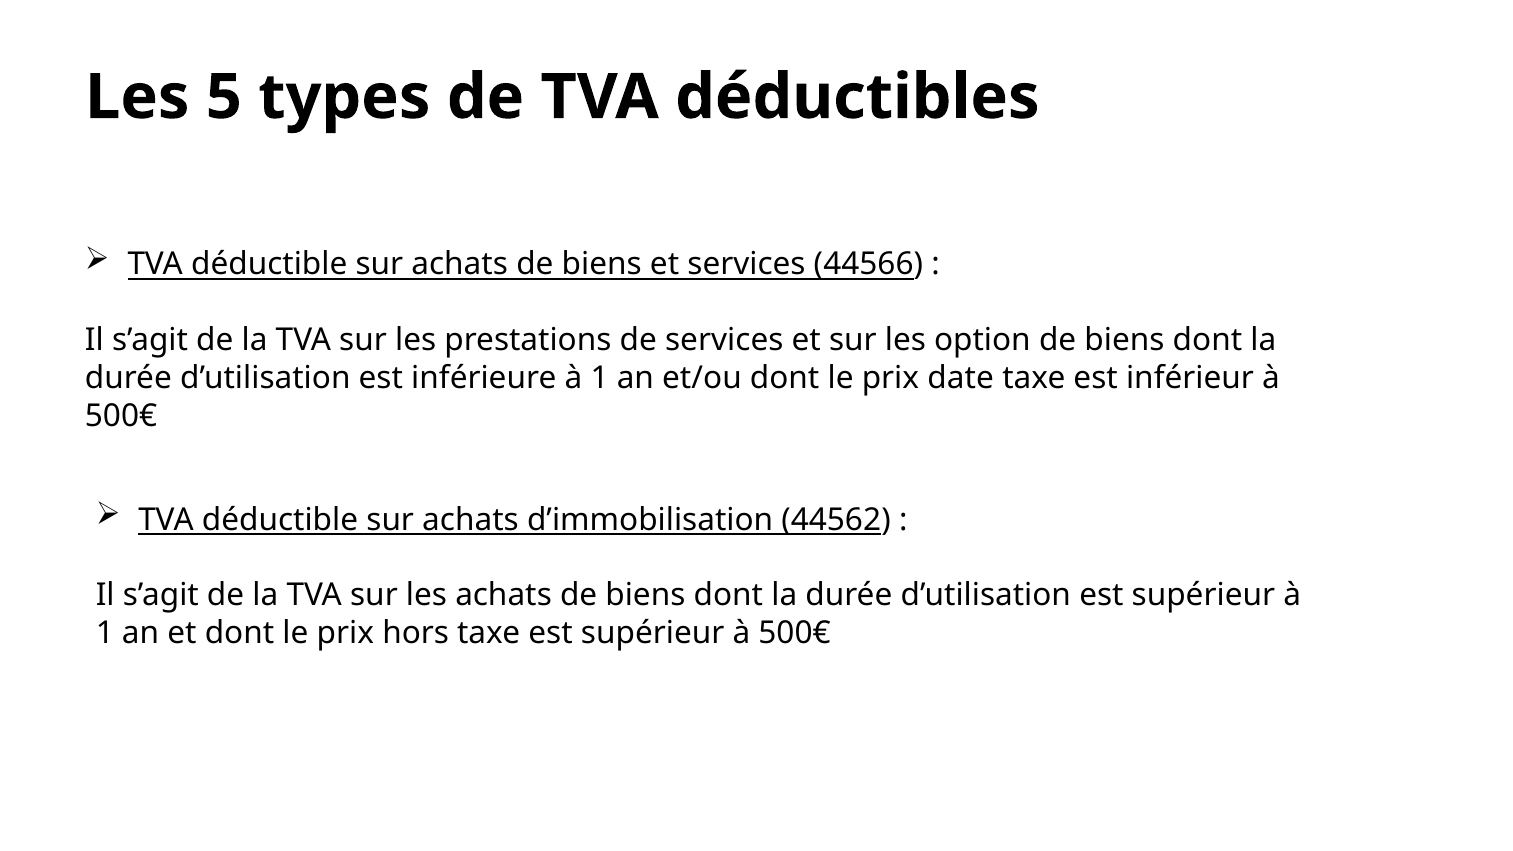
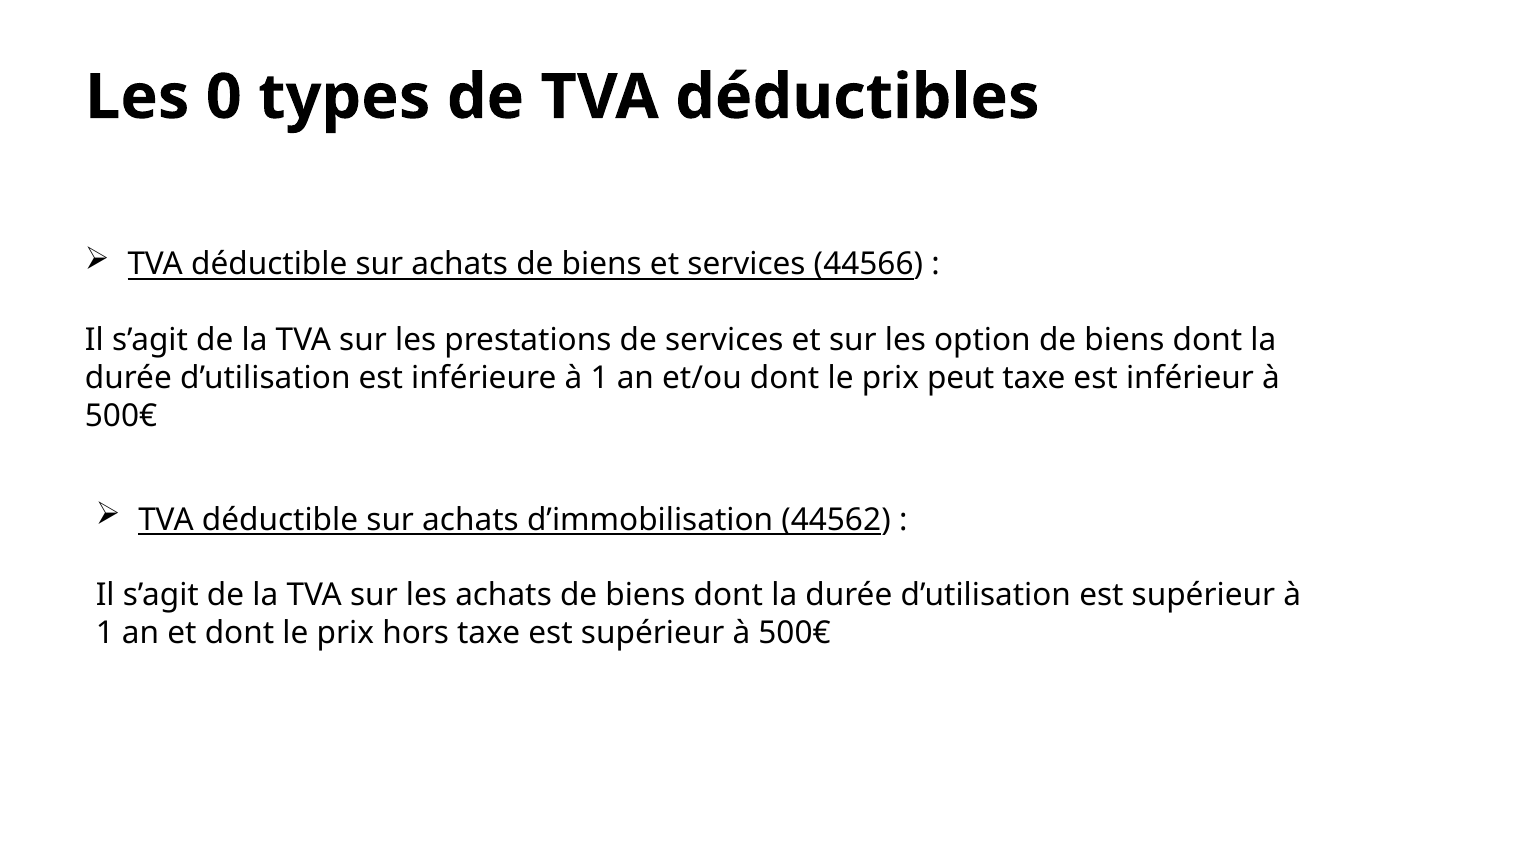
5: 5 -> 0
date: date -> peut
